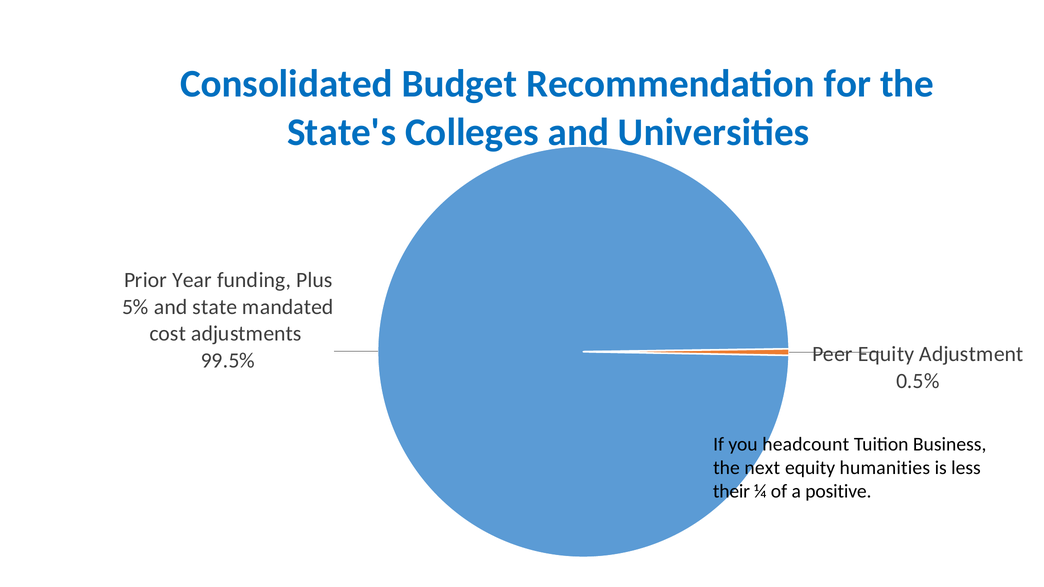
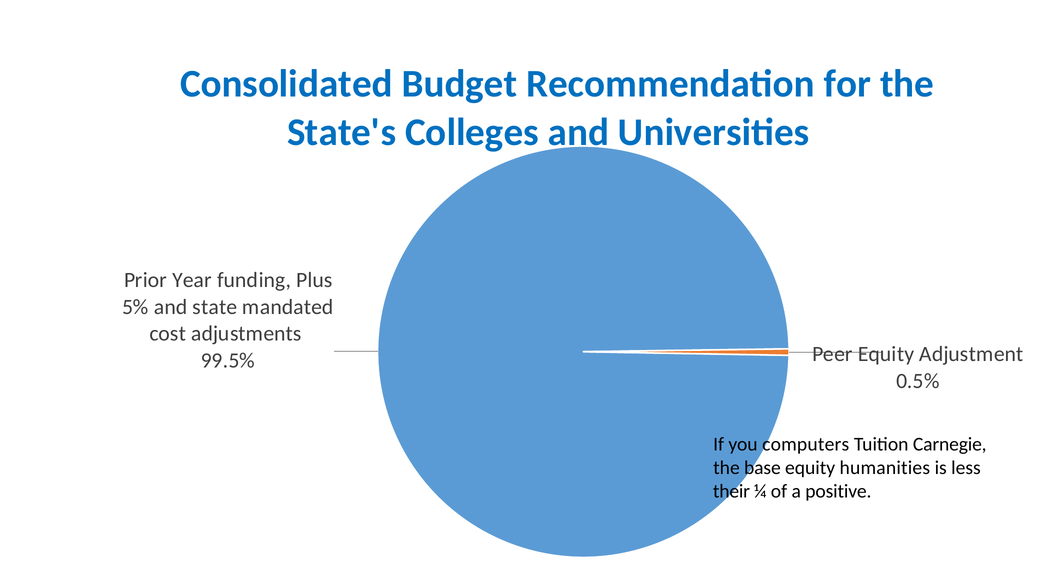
headcount: headcount -> computers
Business: Business -> Carnegie
next: next -> base
